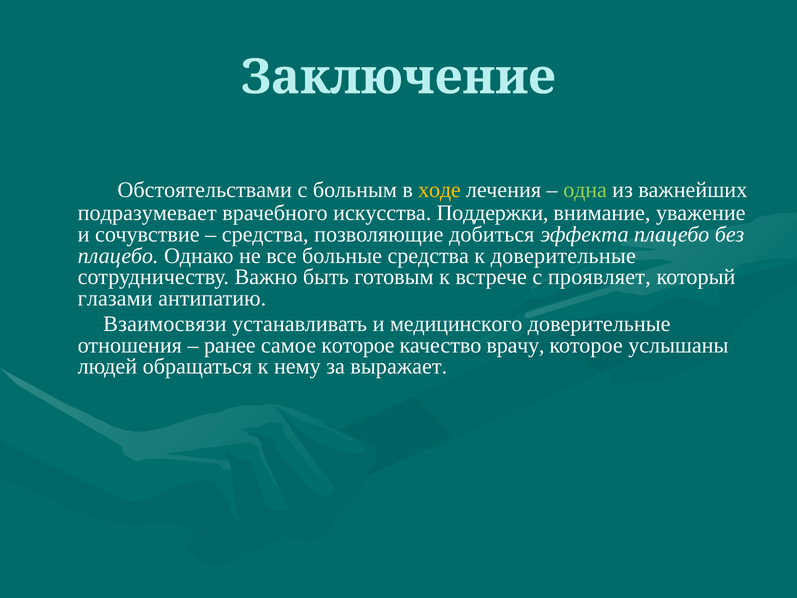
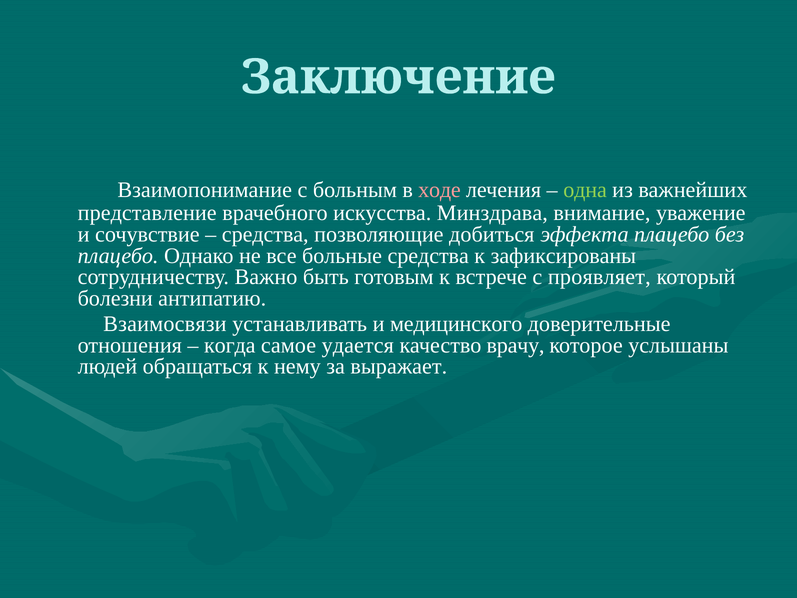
Обстоятельствами: Обстоятельствами -> Взаимопонимание
ходе colour: yellow -> pink
подразумевает: подразумевает -> представление
Поддержки: Поддержки -> Минздрава
к доверительные: доверительные -> зафиксированы
глазами: глазами -> болезни
ранее: ранее -> когда
самое которое: которое -> удается
